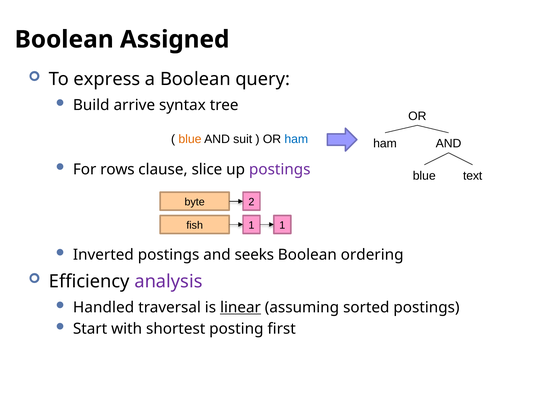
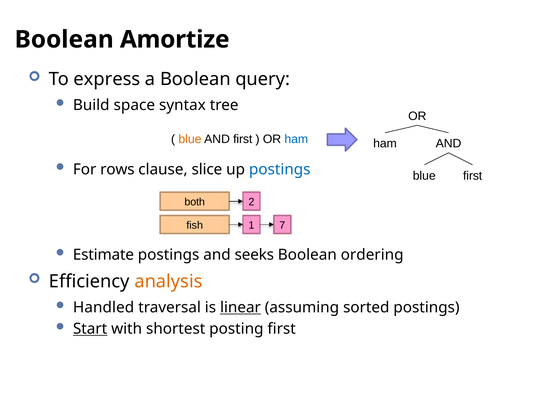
Assigned: Assigned -> Amortize
arrive: arrive -> space
AND suit: suit -> first
postings at (280, 169) colour: purple -> blue
blue text: text -> first
byte: byte -> both
fish 1: 1 -> 7
Inverted: Inverted -> Estimate
analysis colour: purple -> orange
Start underline: none -> present
